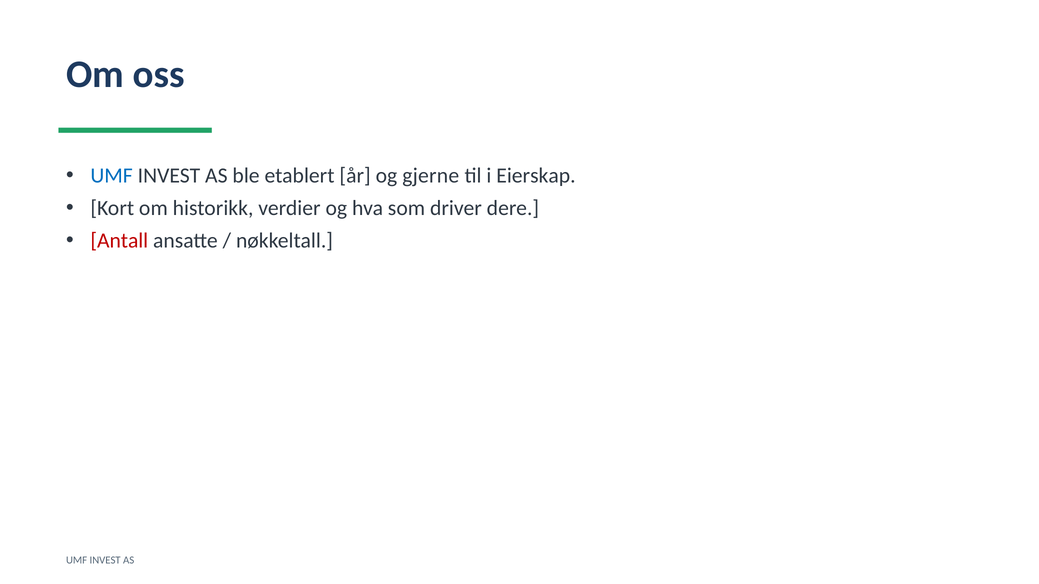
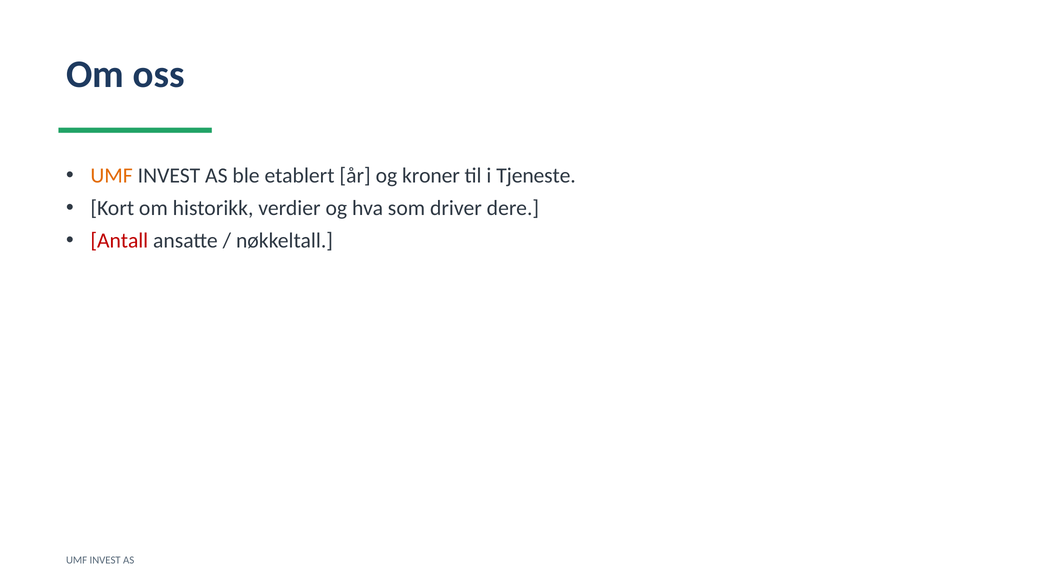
UMF at (112, 176) colour: blue -> orange
gjerne: gjerne -> kroner
Eierskap: Eierskap -> Tjeneste
